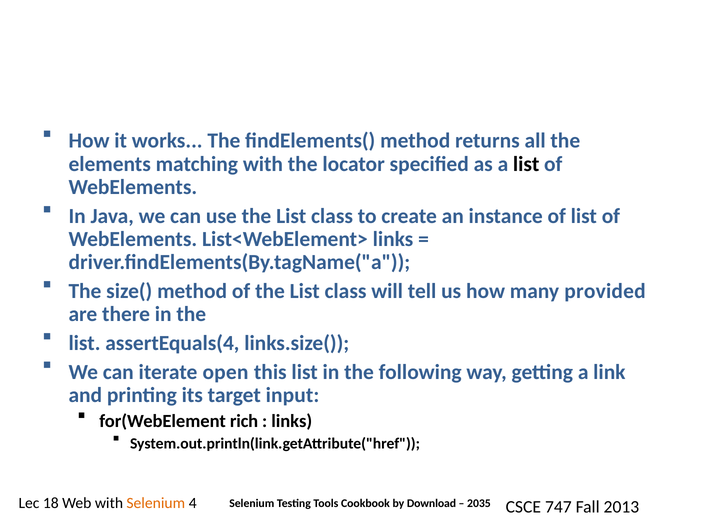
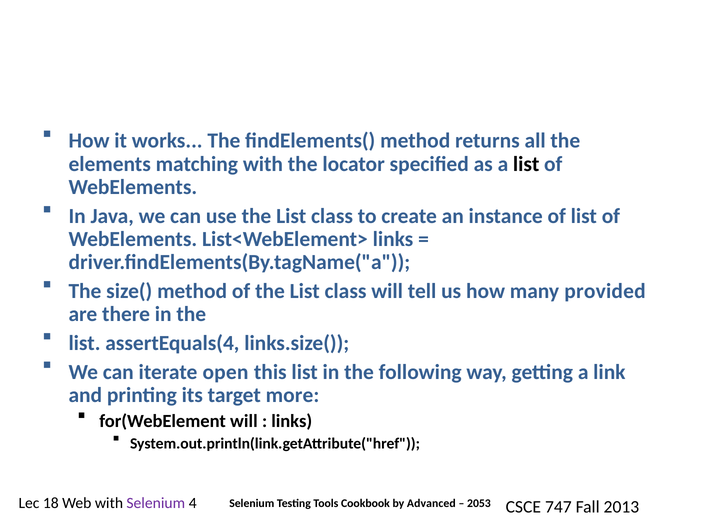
input: input -> more
for(WebElement rich: rich -> will
Selenium at (156, 503) colour: orange -> purple
Download: Download -> Advanced
2035: 2035 -> 2053
